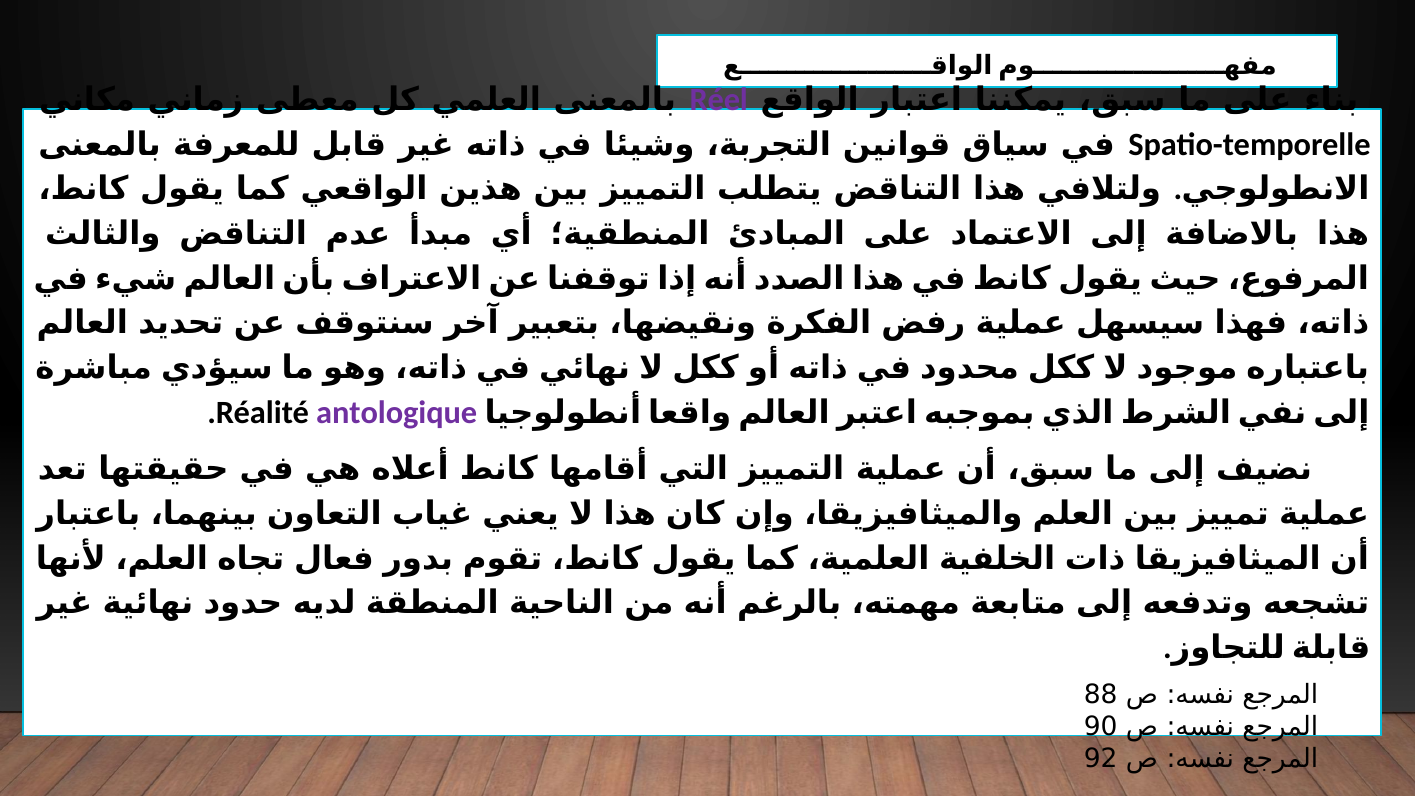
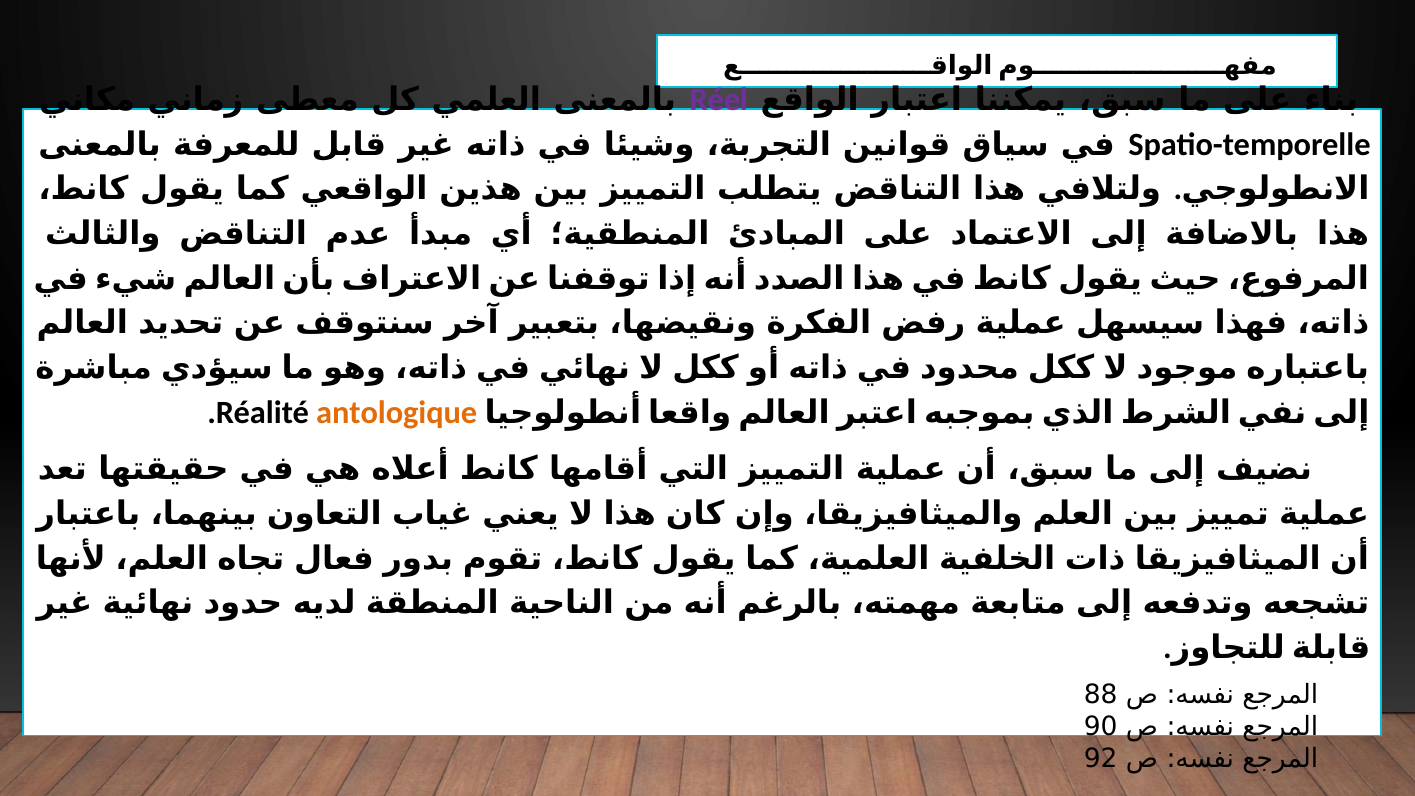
antologique colour: purple -> orange
